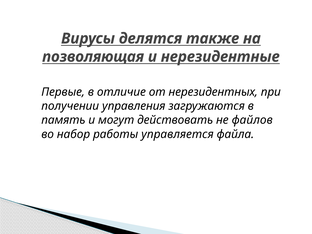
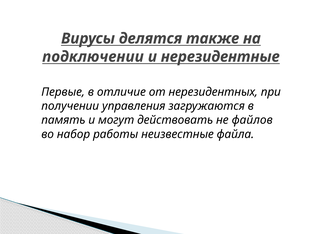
позволяющая: позволяющая -> подключении
управляется: управляется -> неизвестные
